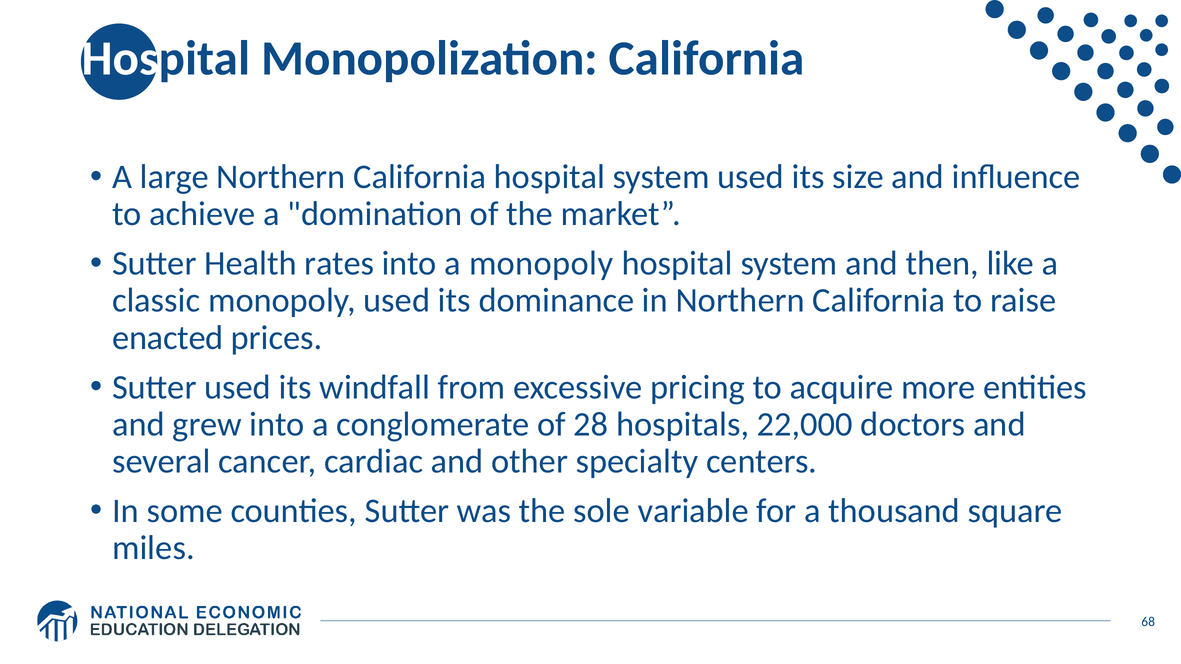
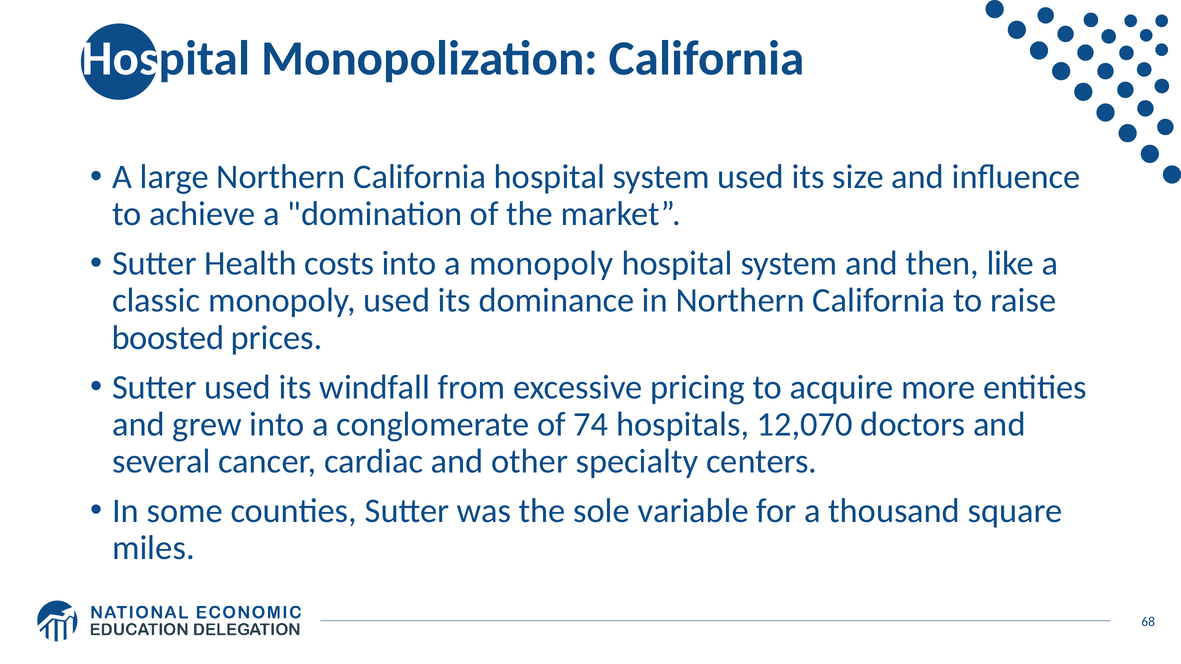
rates: rates -> costs
enacted: enacted -> boosted
28: 28 -> 74
22,000: 22,000 -> 12,070
